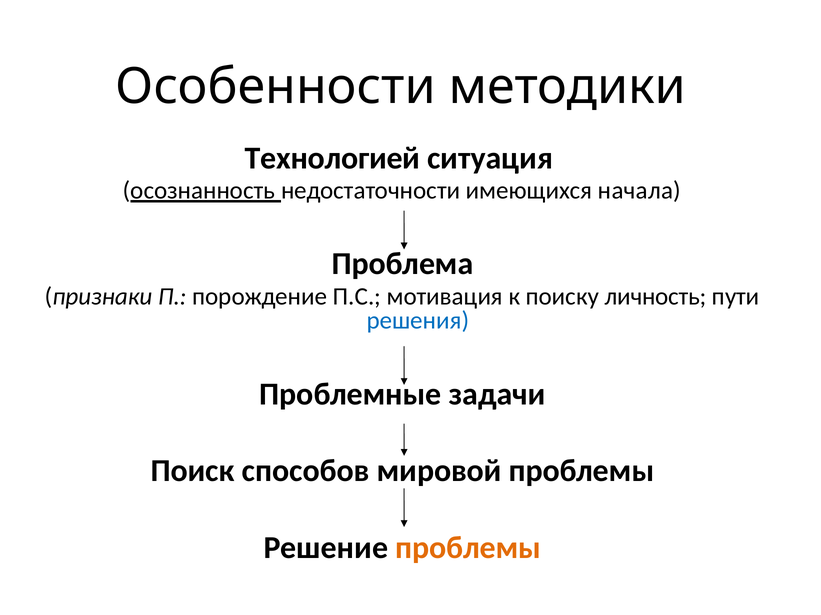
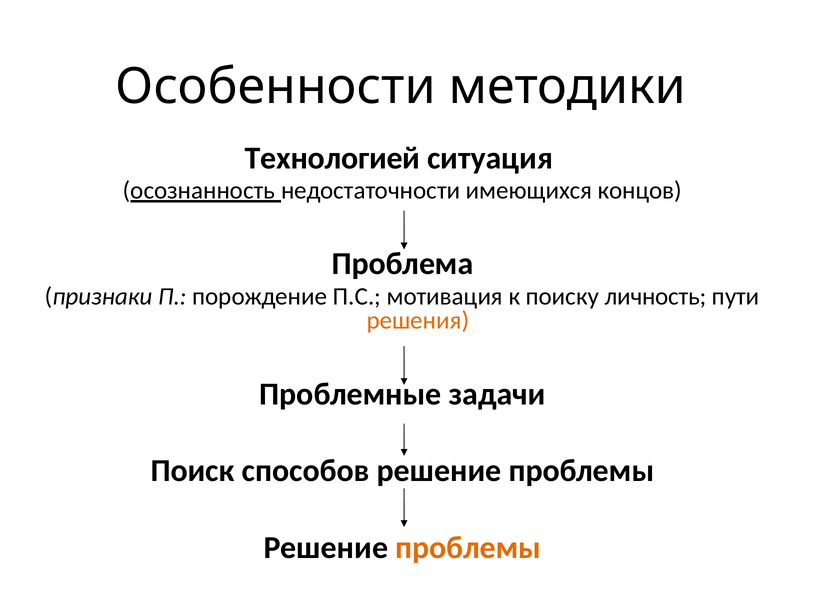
начала: начала -> концов
решения colour: blue -> orange
способов мировой: мировой -> решение
